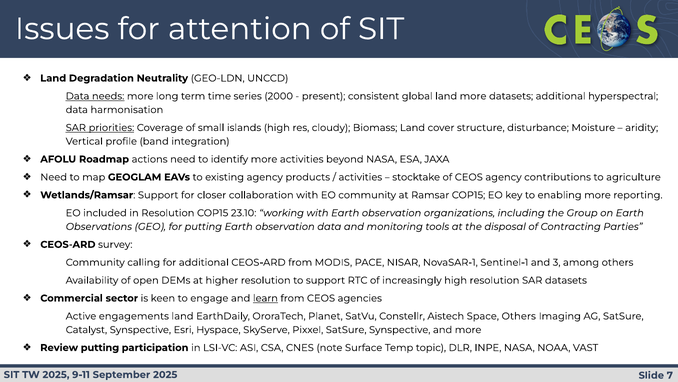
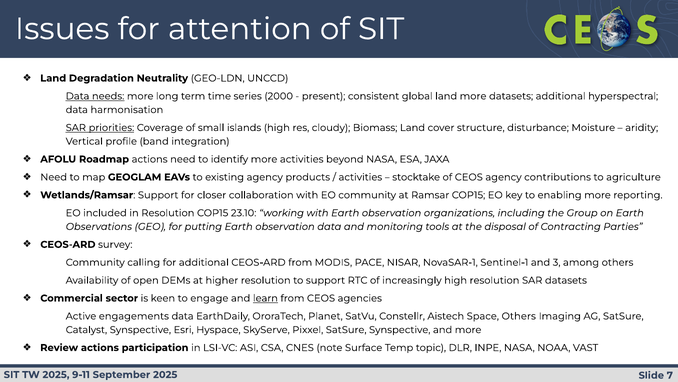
engagements land: land -> data
Review putting: putting -> actions
